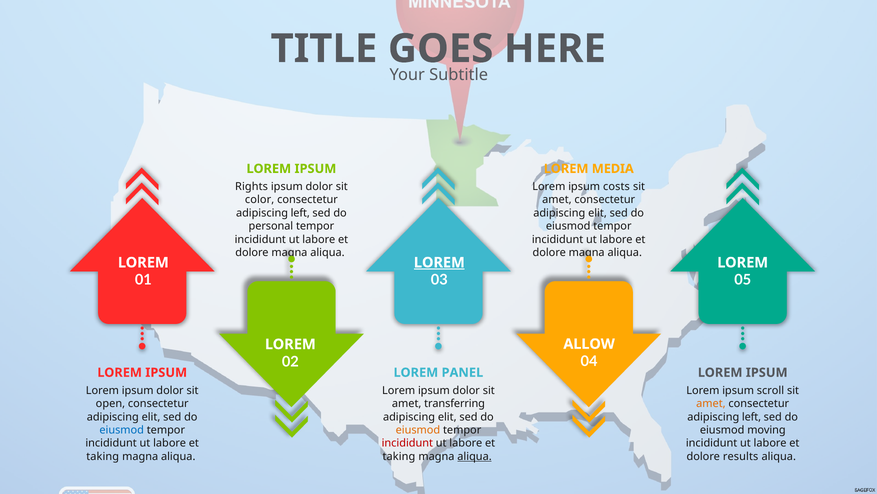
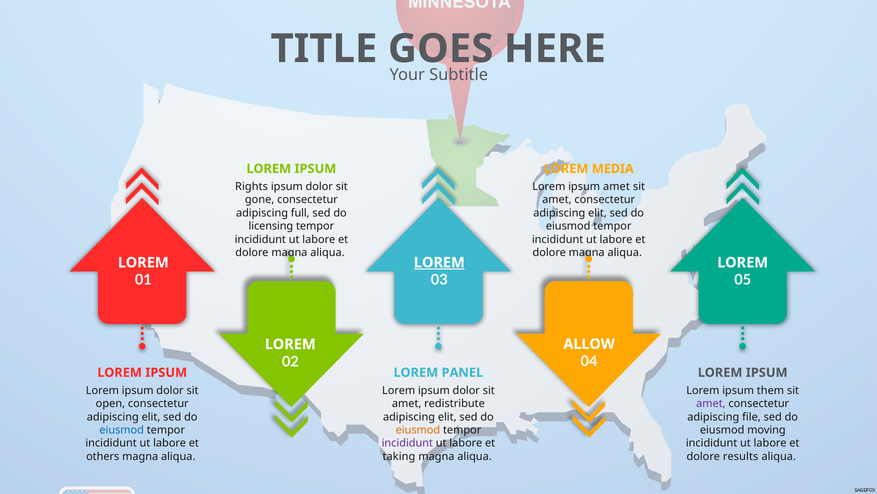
ipsum costs: costs -> amet
color: color -> gone
left at (300, 213): left -> full
personal: personal -> licensing
scroll: scroll -> them
transferring: transferring -> redistribute
amet at (711, 403) colour: orange -> purple
left at (752, 416): left -> file
incididunt at (407, 443) colour: red -> purple
taking at (103, 456): taking -> others
aliqua at (475, 456) underline: present -> none
